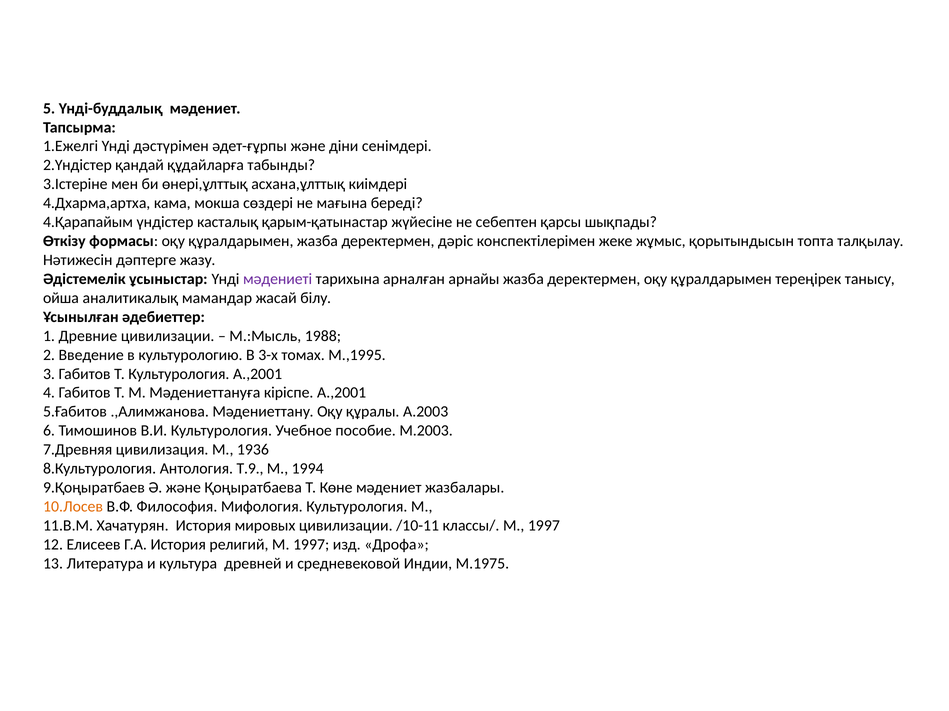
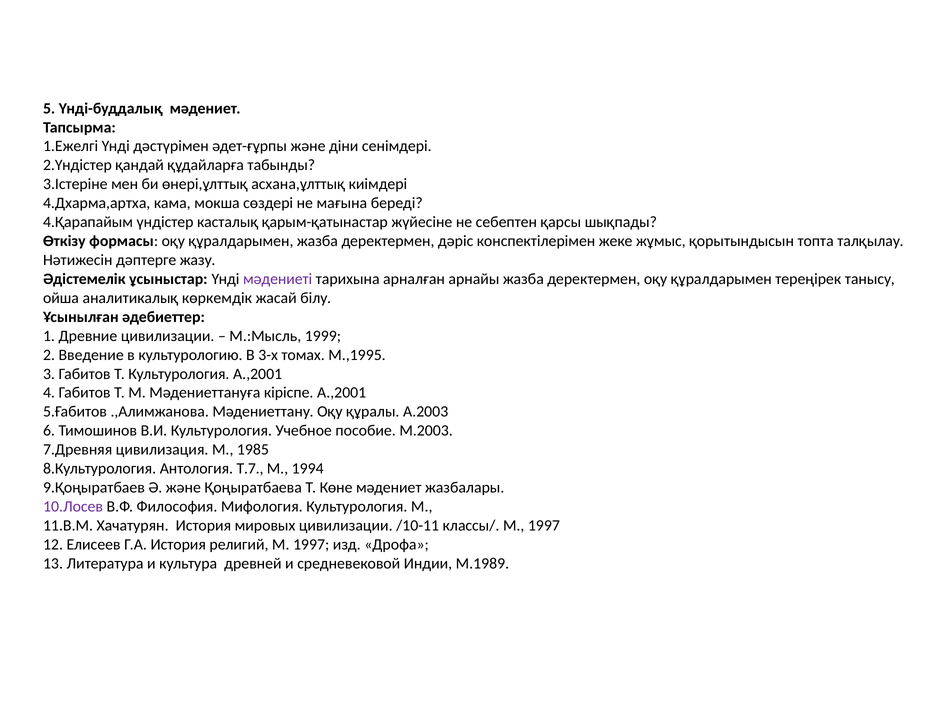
мамандар: мамандар -> көркемдік
1988: 1988 -> 1999
1936: 1936 -> 1985
Т.9: Т.9 -> Т.7
10.Лосев colour: orange -> purple
М.1975: М.1975 -> М.1989
